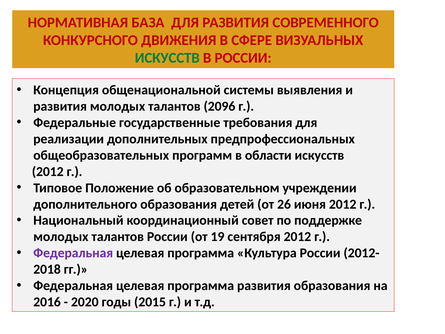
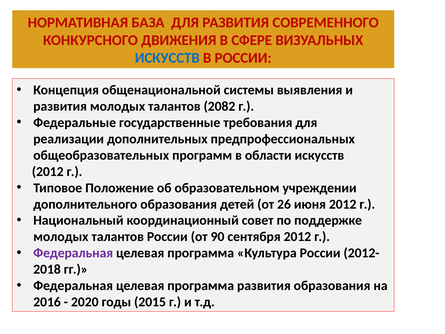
ИСКУССТВ at (167, 58) colour: green -> blue
2096: 2096 -> 2082
19: 19 -> 90
